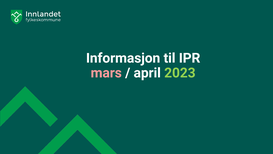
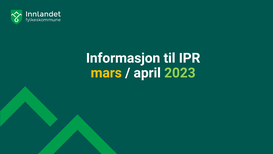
mars colour: pink -> yellow
